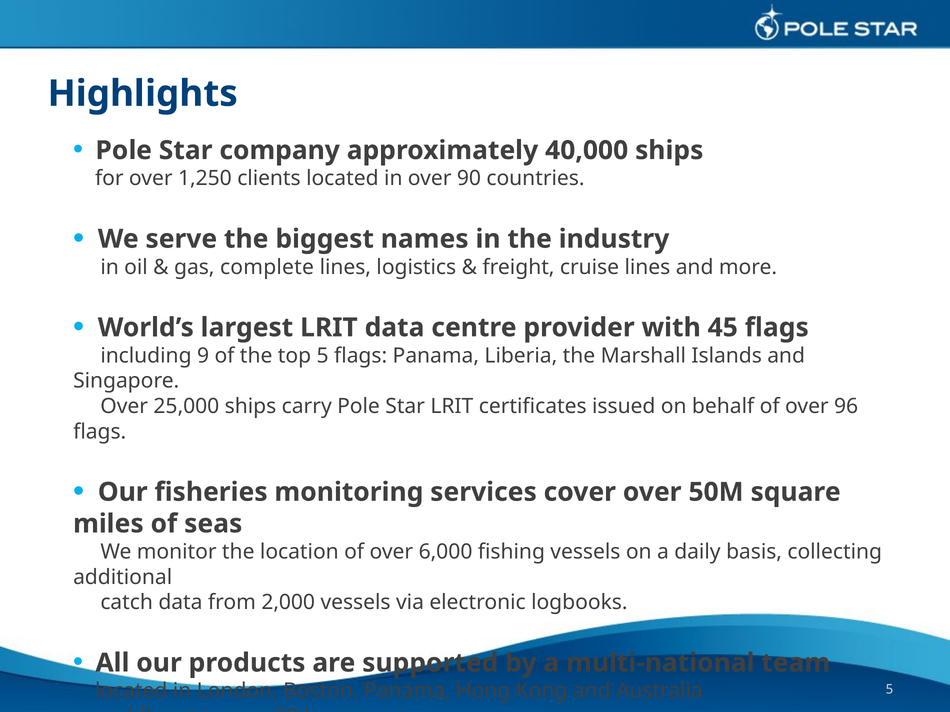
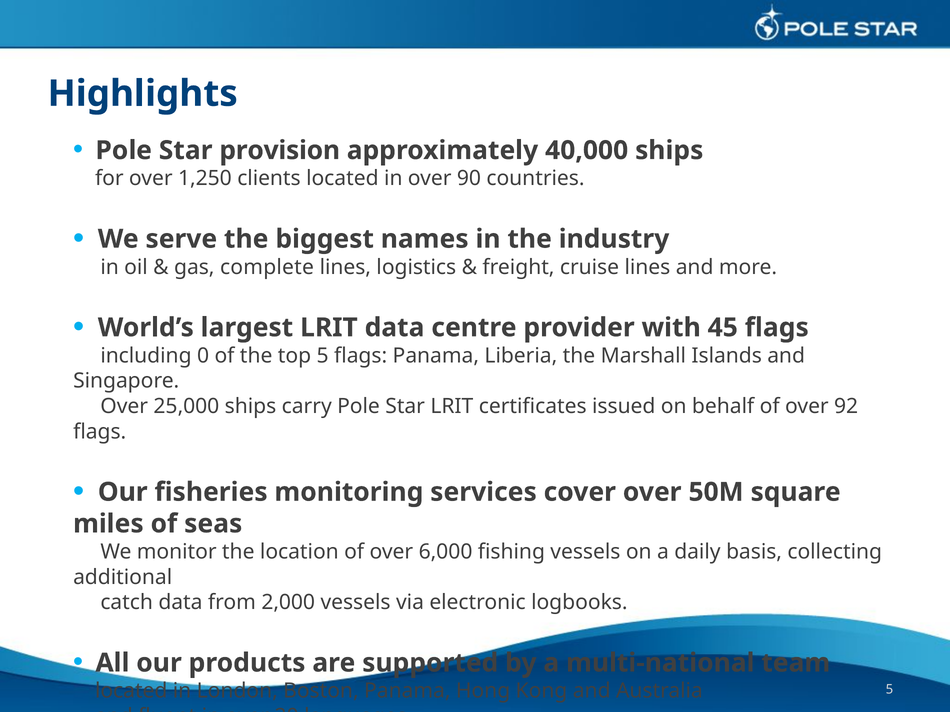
company: company -> provision
9: 9 -> 0
96: 96 -> 92
